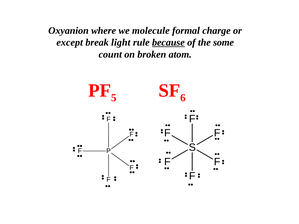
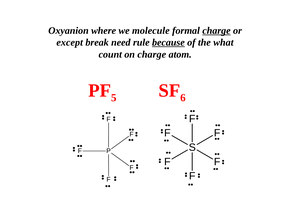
charge at (216, 31) underline: none -> present
light: light -> need
some: some -> what
on broken: broken -> charge
